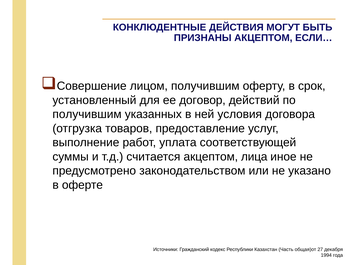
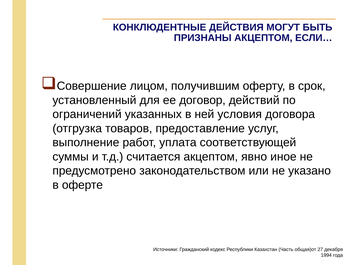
получившим at (87, 114): получившим -> ограничений
лица: лица -> явно
